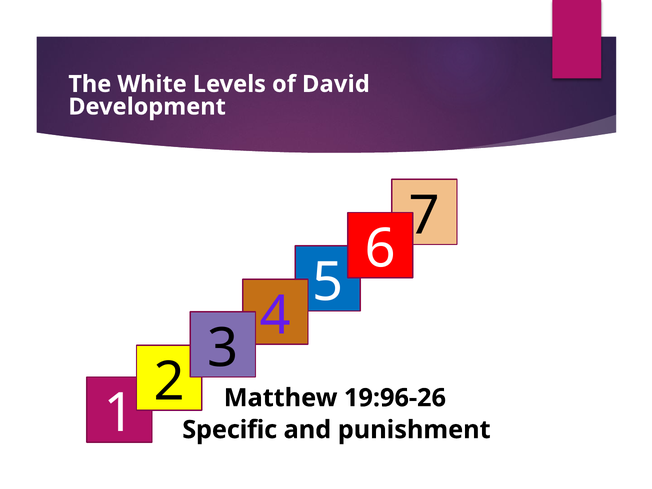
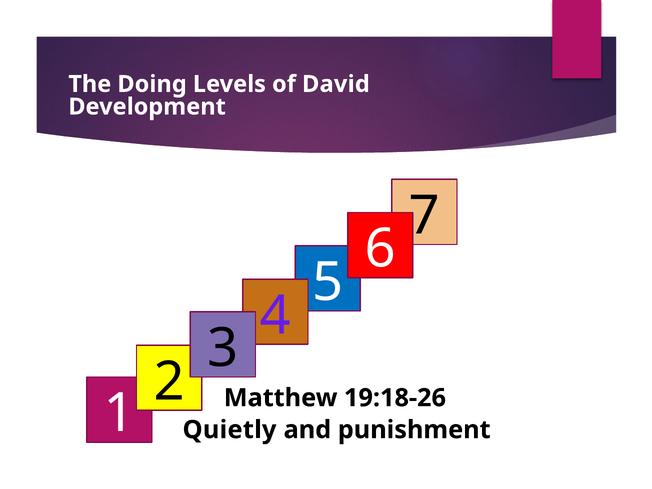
White: White -> Doing
19:96-26: 19:96-26 -> 19:18-26
Specific: Specific -> Quietly
